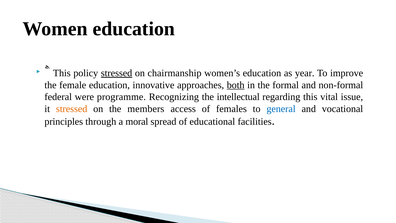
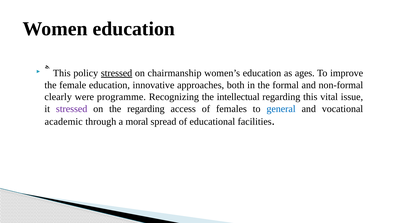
year: year -> ages
both underline: present -> none
federal: federal -> clearly
stressed at (72, 109) colour: orange -> purple
the members: members -> regarding
principles: principles -> academic
